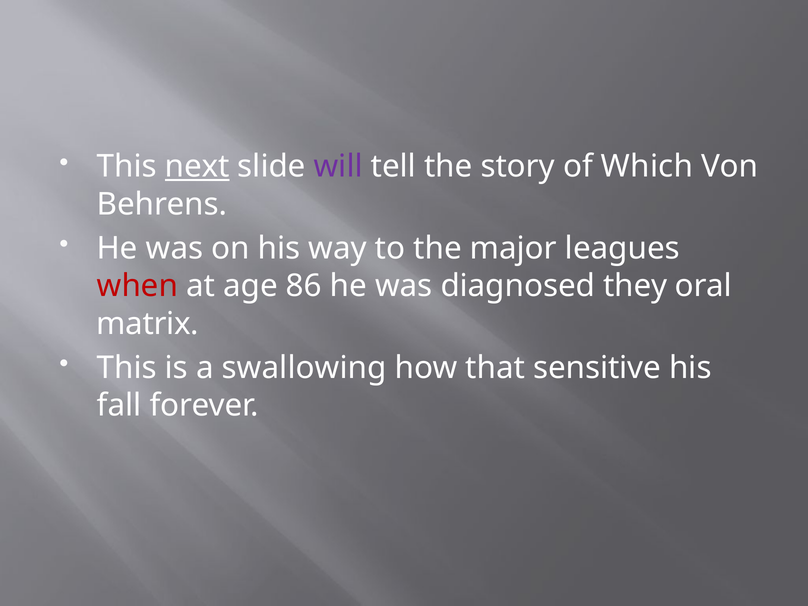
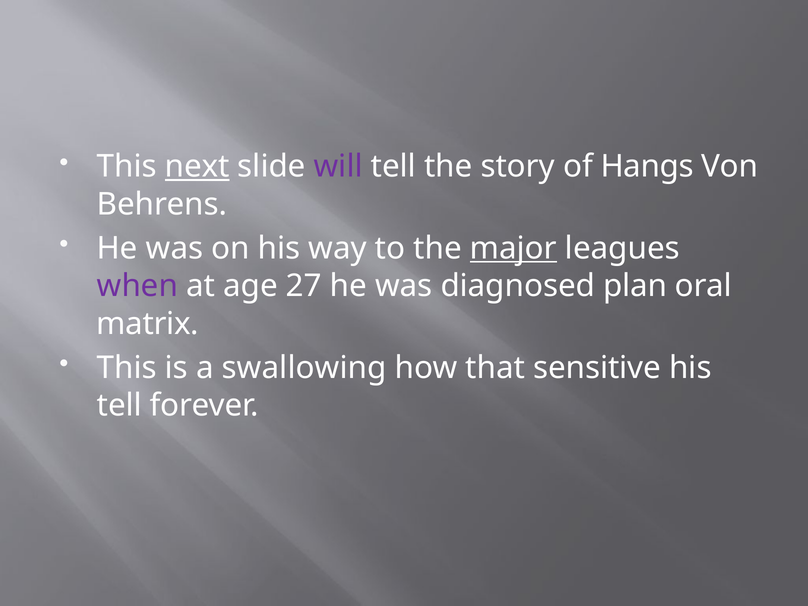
Which: Which -> Hangs
major underline: none -> present
when colour: red -> purple
86: 86 -> 27
they: they -> plan
fall at (119, 405): fall -> tell
